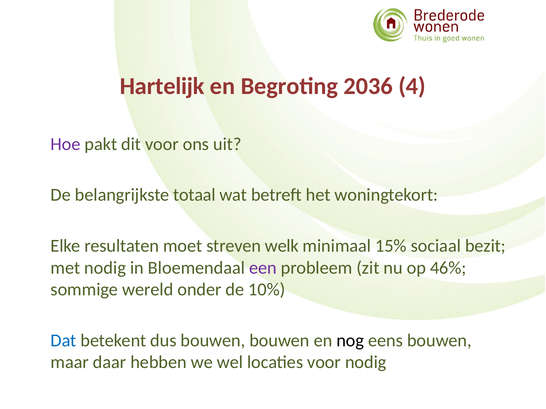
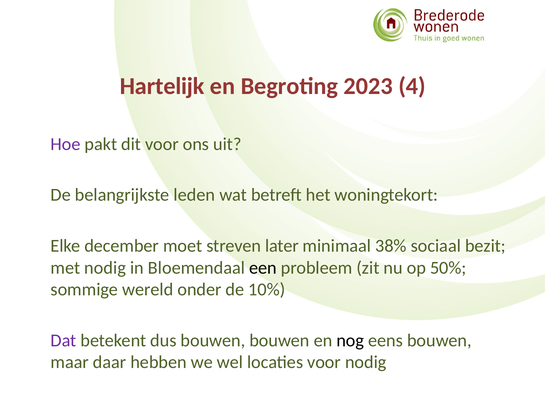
2036: 2036 -> 2023
totaal: totaal -> leden
resultaten: resultaten -> december
welk: welk -> later
15%: 15% -> 38%
een colour: purple -> black
46%: 46% -> 50%
Dat colour: blue -> purple
